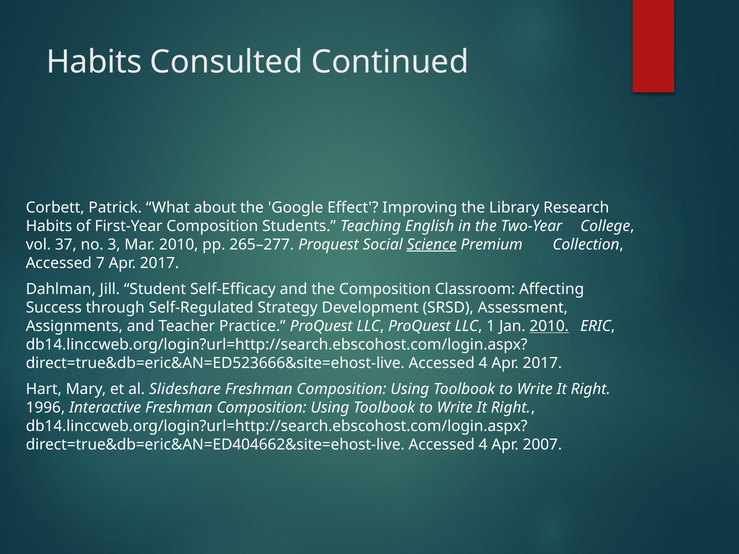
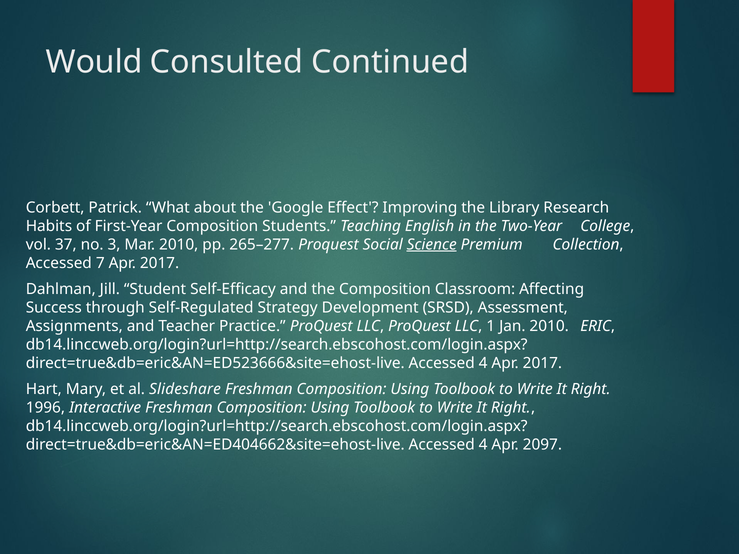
Habits at (94, 62): Habits -> Would
2010 at (549, 326) underline: present -> none
2007: 2007 -> 2097
